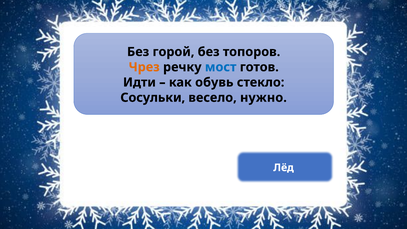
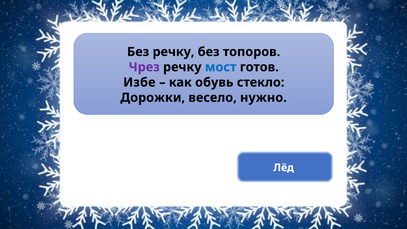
Без горой: горой -> речку
Чрез colour: orange -> purple
Идти: Идти -> Избе
Сосульки: Сосульки -> Дорожки
